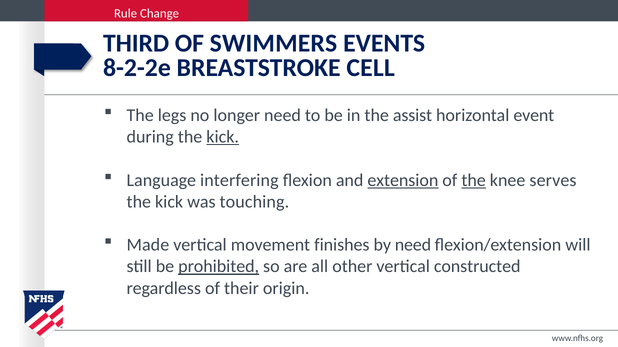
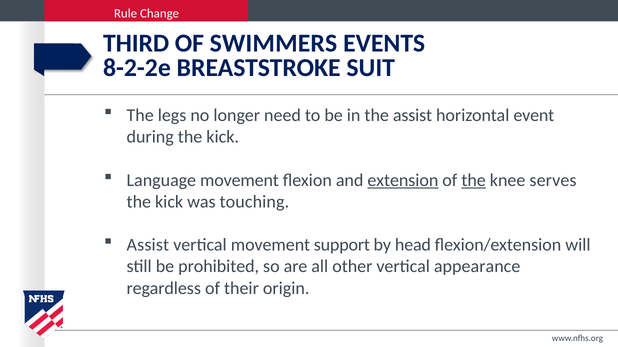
CELL: CELL -> SUIT
kick at (223, 137) underline: present -> none
Language interfering: interfering -> movement
Made at (148, 245): Made -> Assist
finishes: finishes -> support
by need: need -> head
prohibited underline: present -> none
constructed: constructed -> appearance
